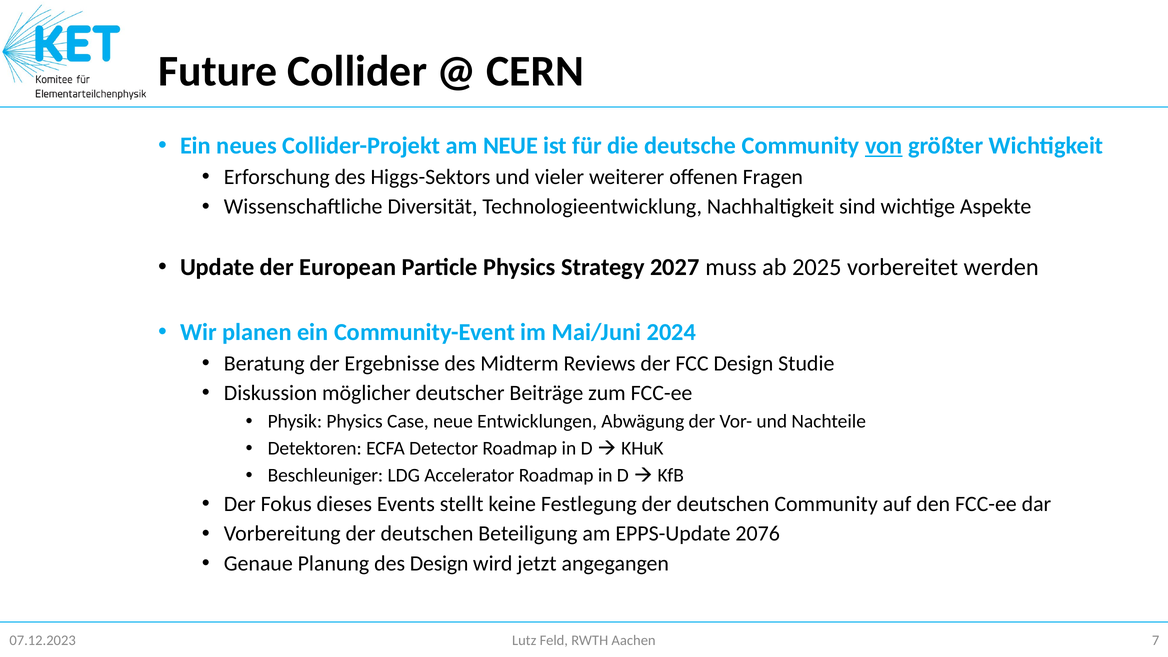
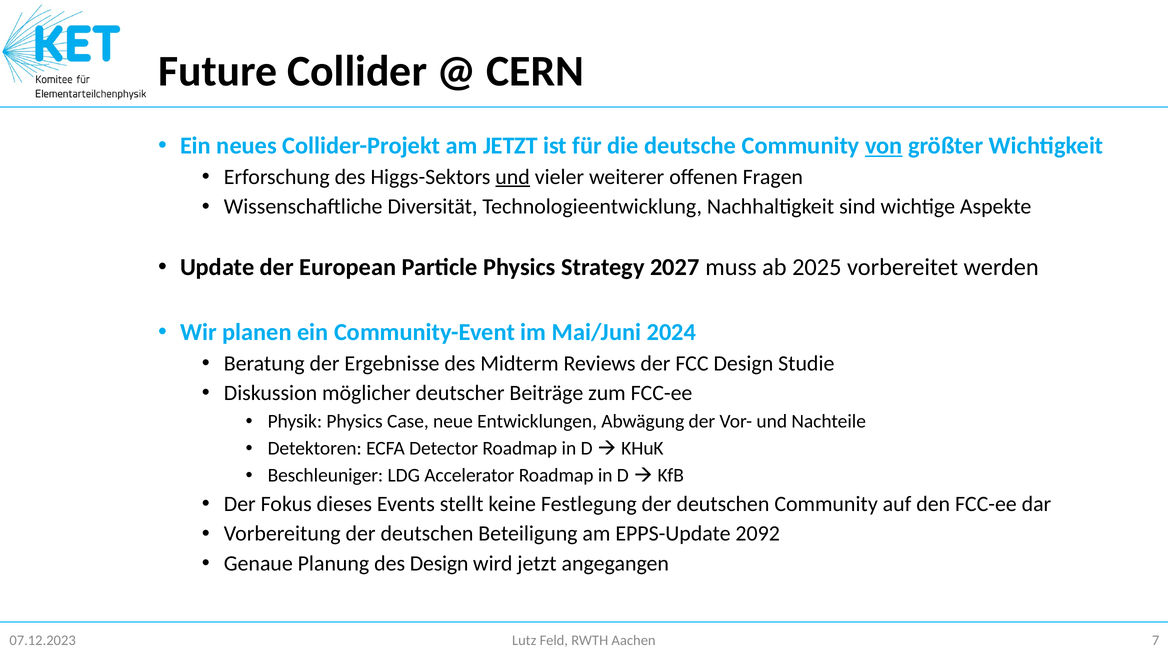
am NEUE: NEUE -> JETZT
und at (513, 177) underline: none -> present
2076: 2076 -> 2092
